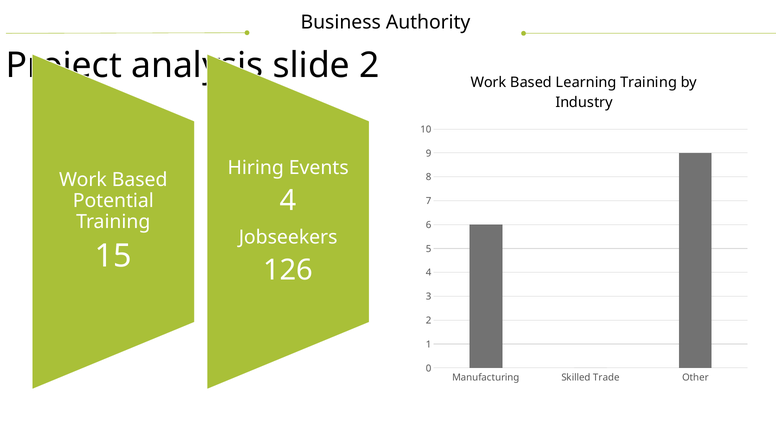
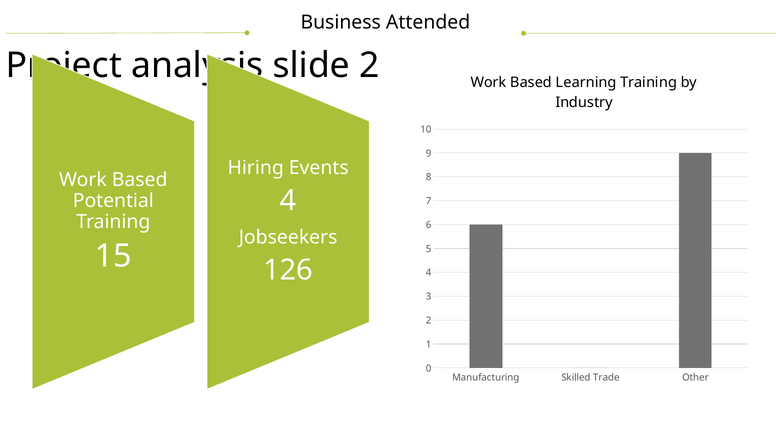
Authority: Authority -> Attended
